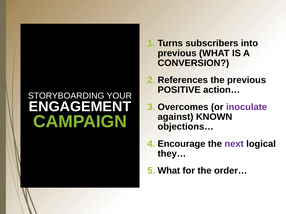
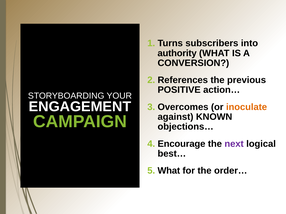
previous at (177, 53): previous -> authority
inoculate colour: purple -> orange
they…: they… -> best…
